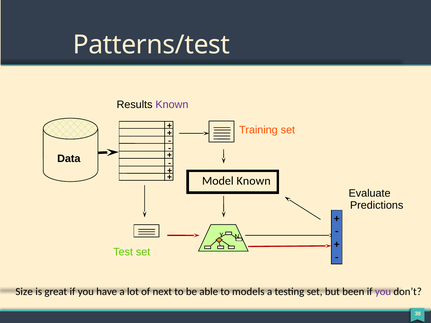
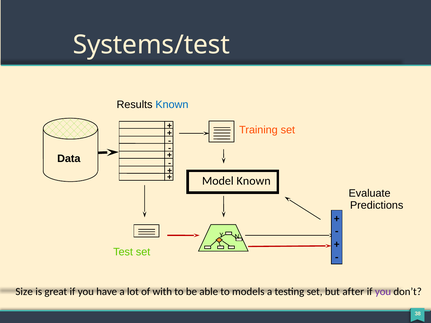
Patterns/test: Patterns/test -> Systems/test
Known at (172, 105) colour: purple -> blue
next: next -> with
been: been -> after
